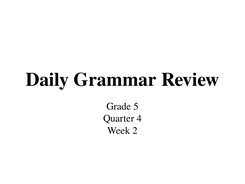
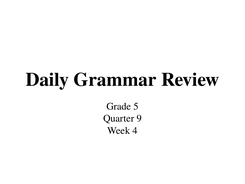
4: 4 -> 9
2: 2 -> 4
